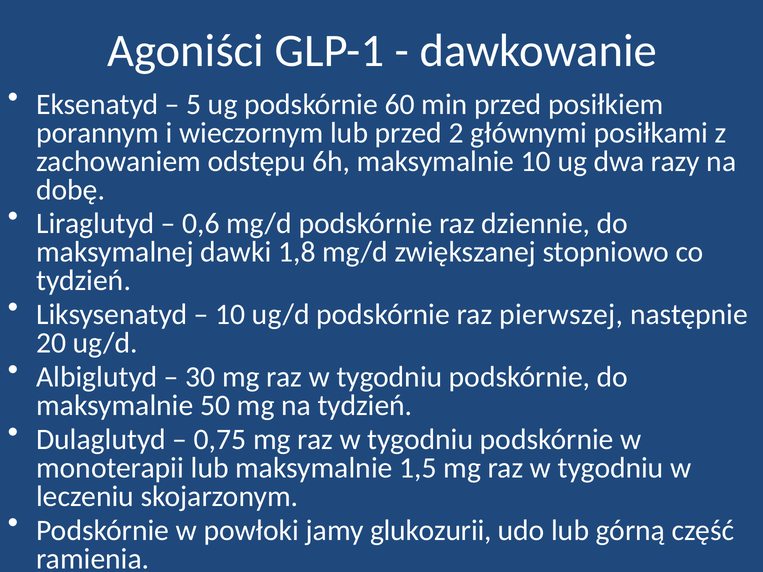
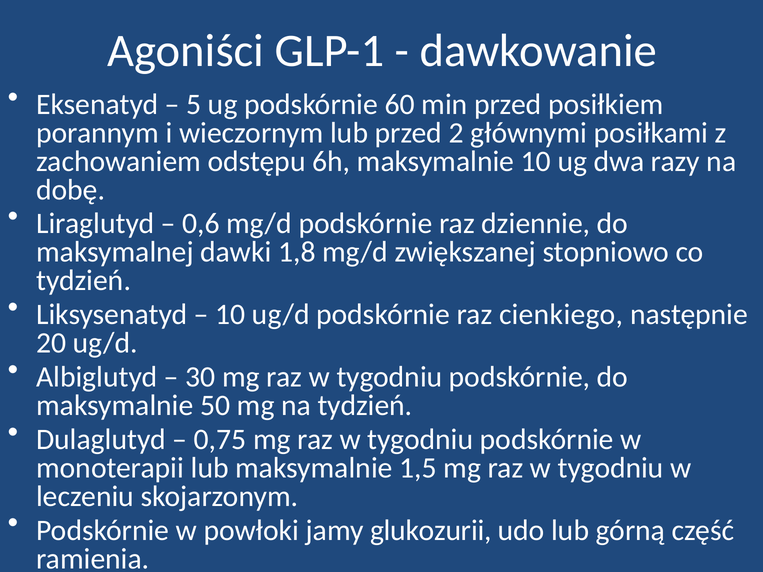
pierwszej: pierwszej -> cienkiego
